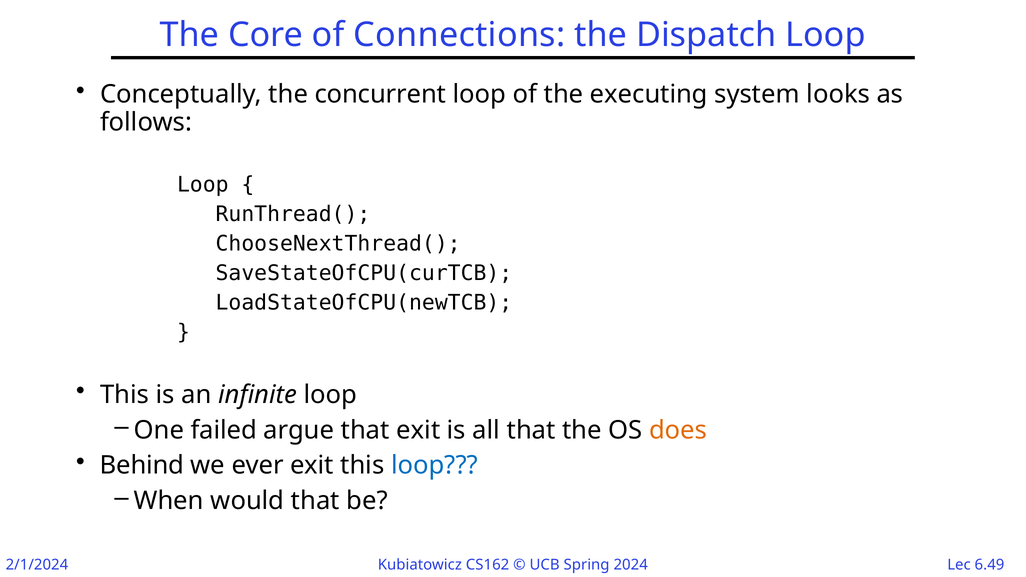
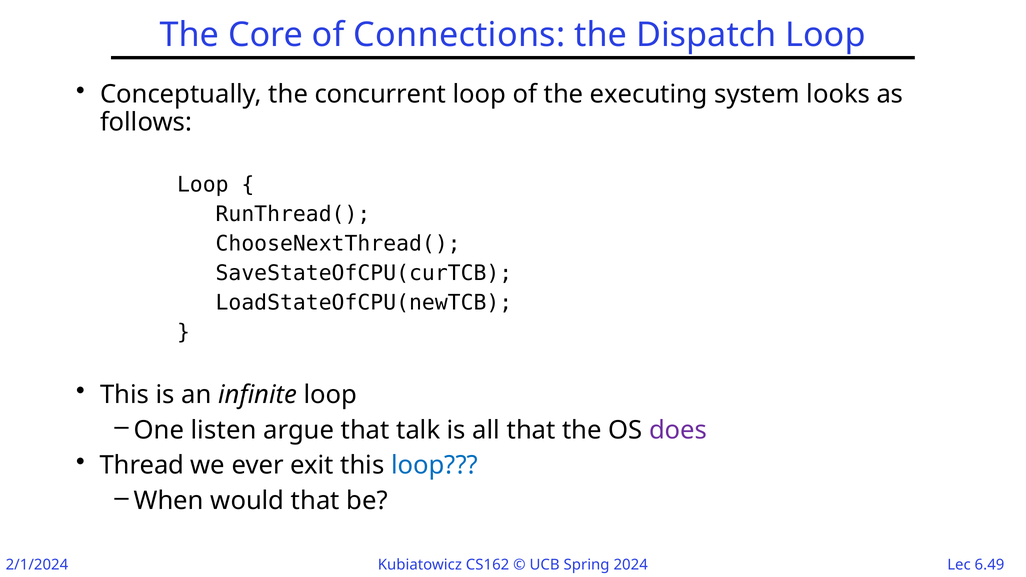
failed: failed -> listen
that exit: exit -> talk
does colour: orange -> purple
Behind: Behind -> Thread
